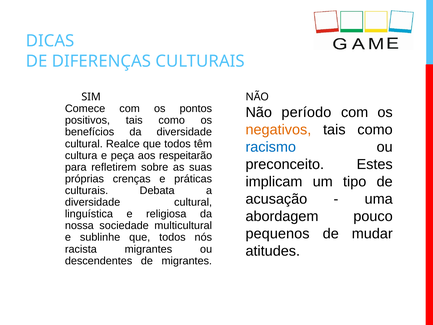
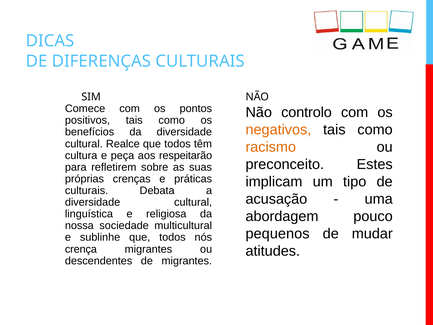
período: período -> controlo
racismo colour: blue -> orange
racista: racista -> crença
